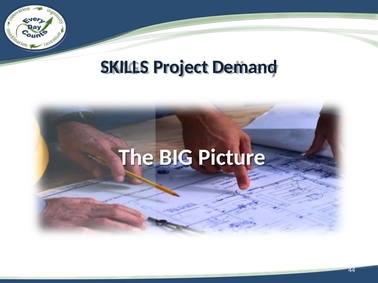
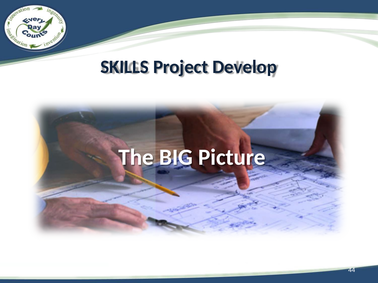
Demand: Demand -> Develop
